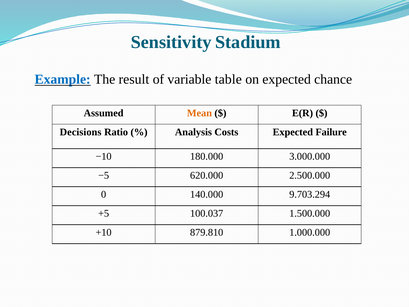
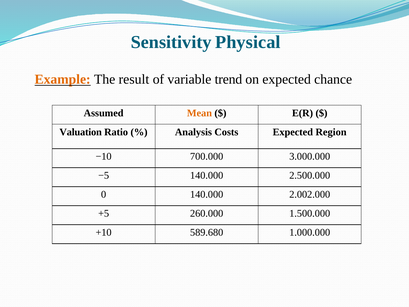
Stadium: Stadium -> Physical
Example colour: blue -> orange
table: table -> trend
Decisions: Decisions -> Valuation
Failure: Failure -> Region
180.000: 180.000 -> 700.000
−5 620.000: 620.000 -> 140.000
9.703.294: 9.703.294 -> 2.002.000
100.037: 100.037 -> 260.000
879.810: 879.810 -> 589.680
